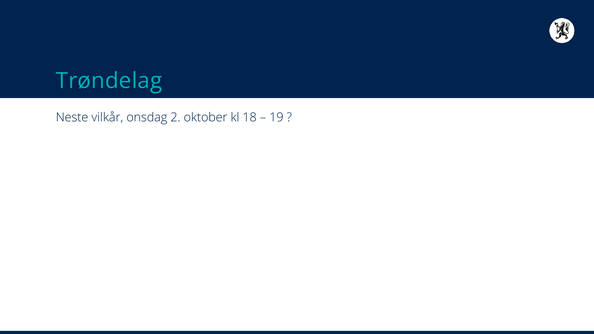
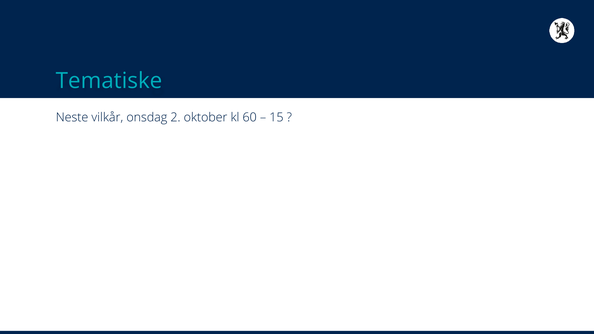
Trøndelag: Trøndelag -> Tematiske
18: 18 -> 60
19: 19 -> 15
